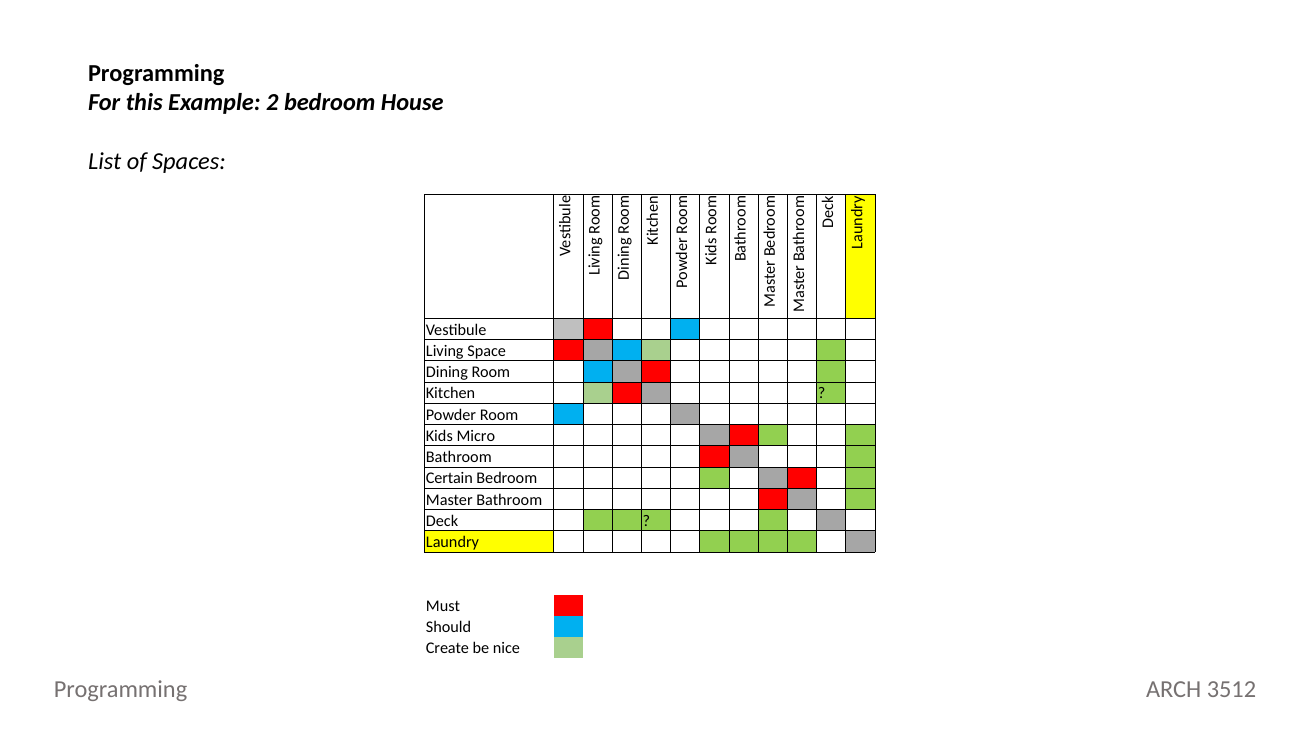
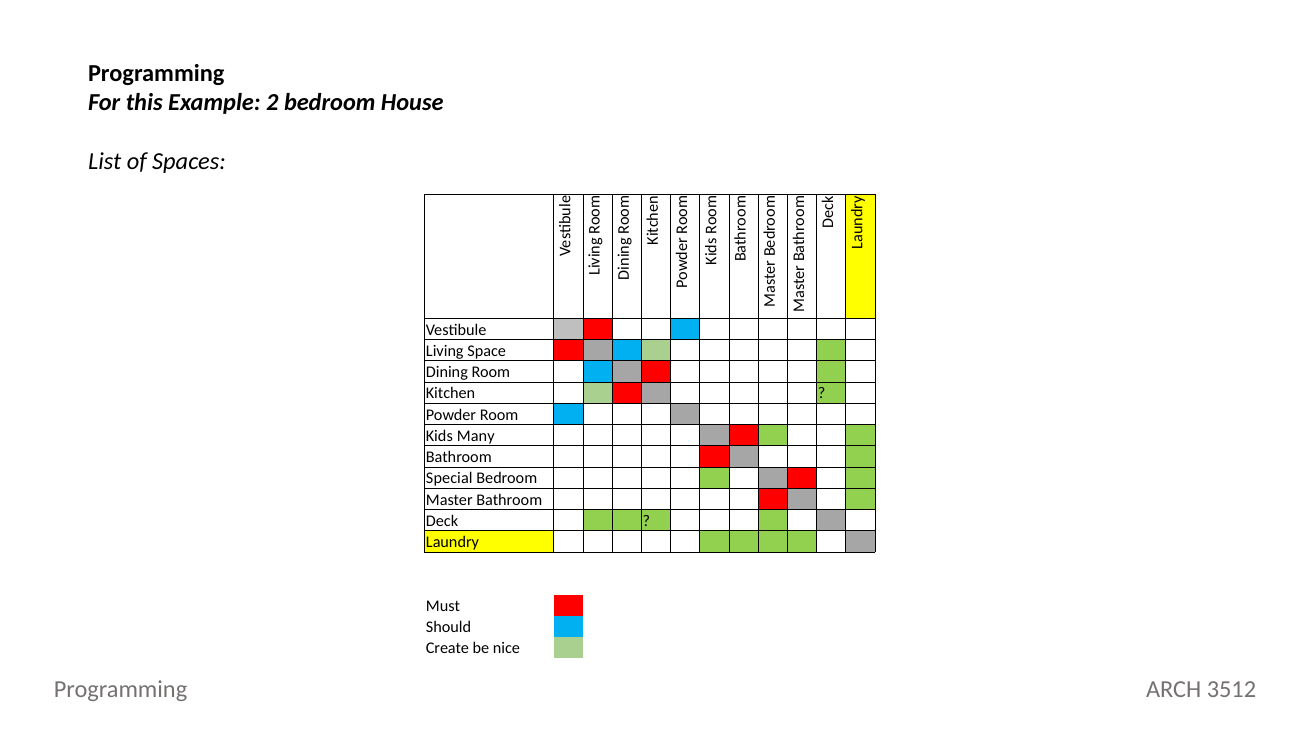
Micro: Micro -> Many
Certain: Certain -> Special
